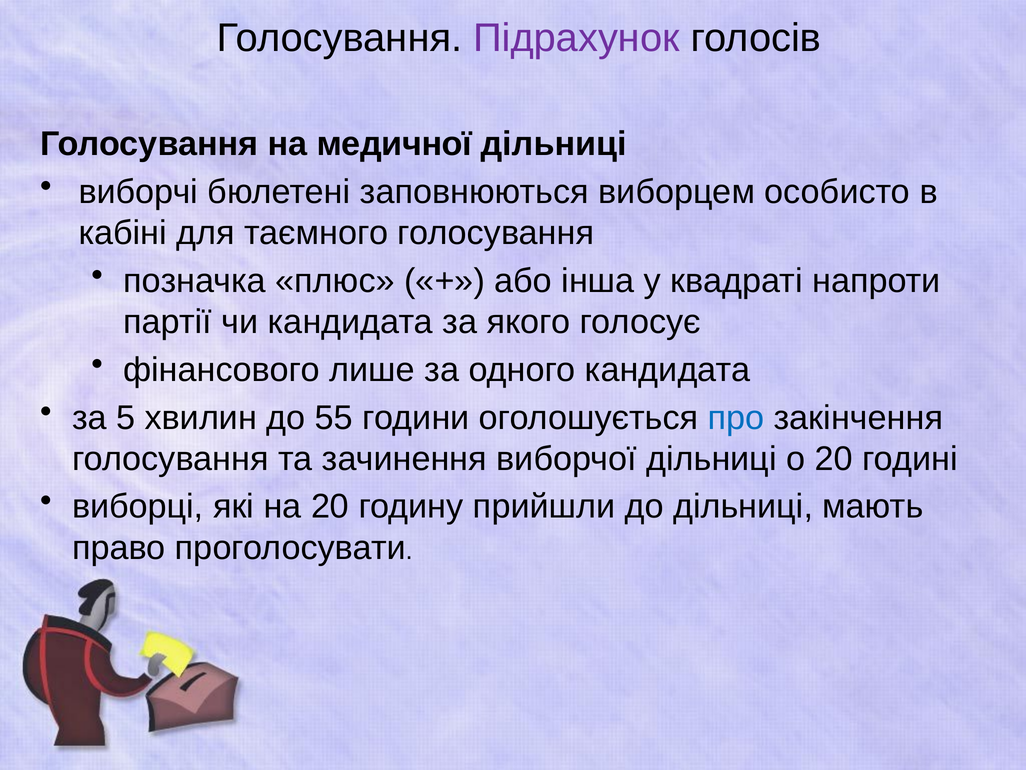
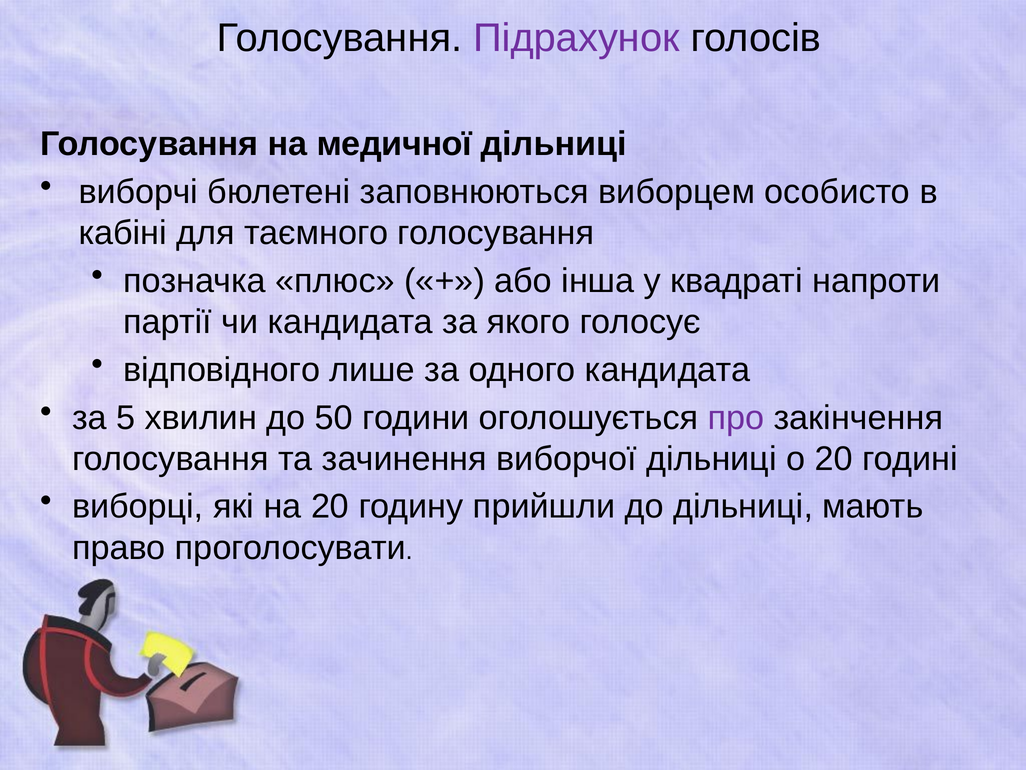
фінансового: фінансового -> відповідного
55: 55 -> 50
про colour: blue -> purple
